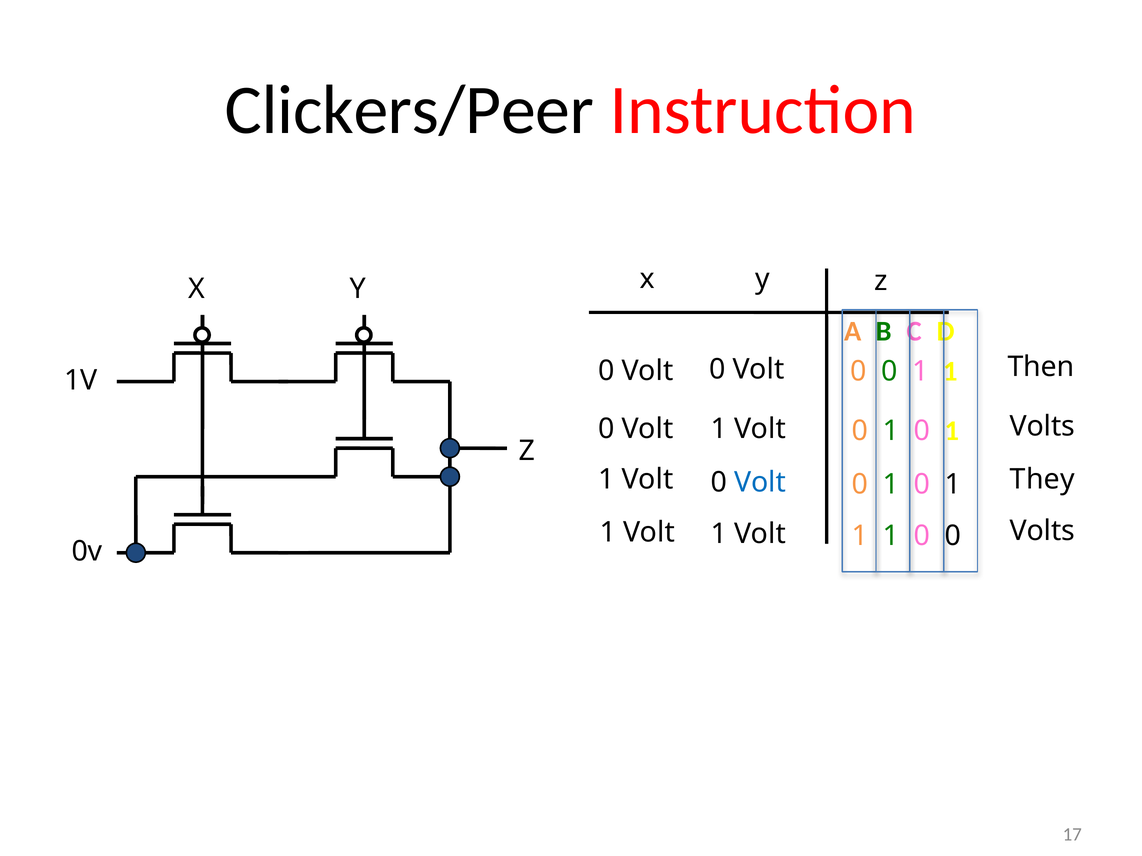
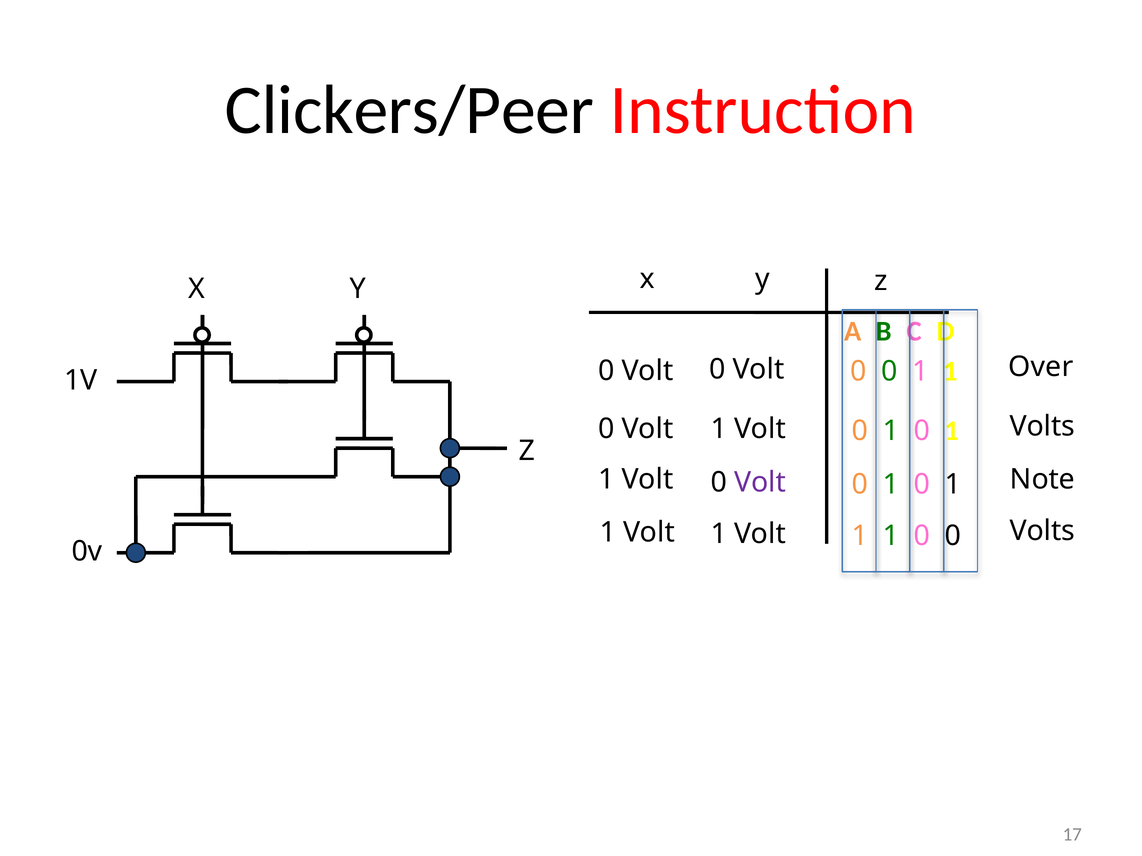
Then: Then -> Over
They: They -> Note
Volt at (760, 482) colour: blue -> purple
